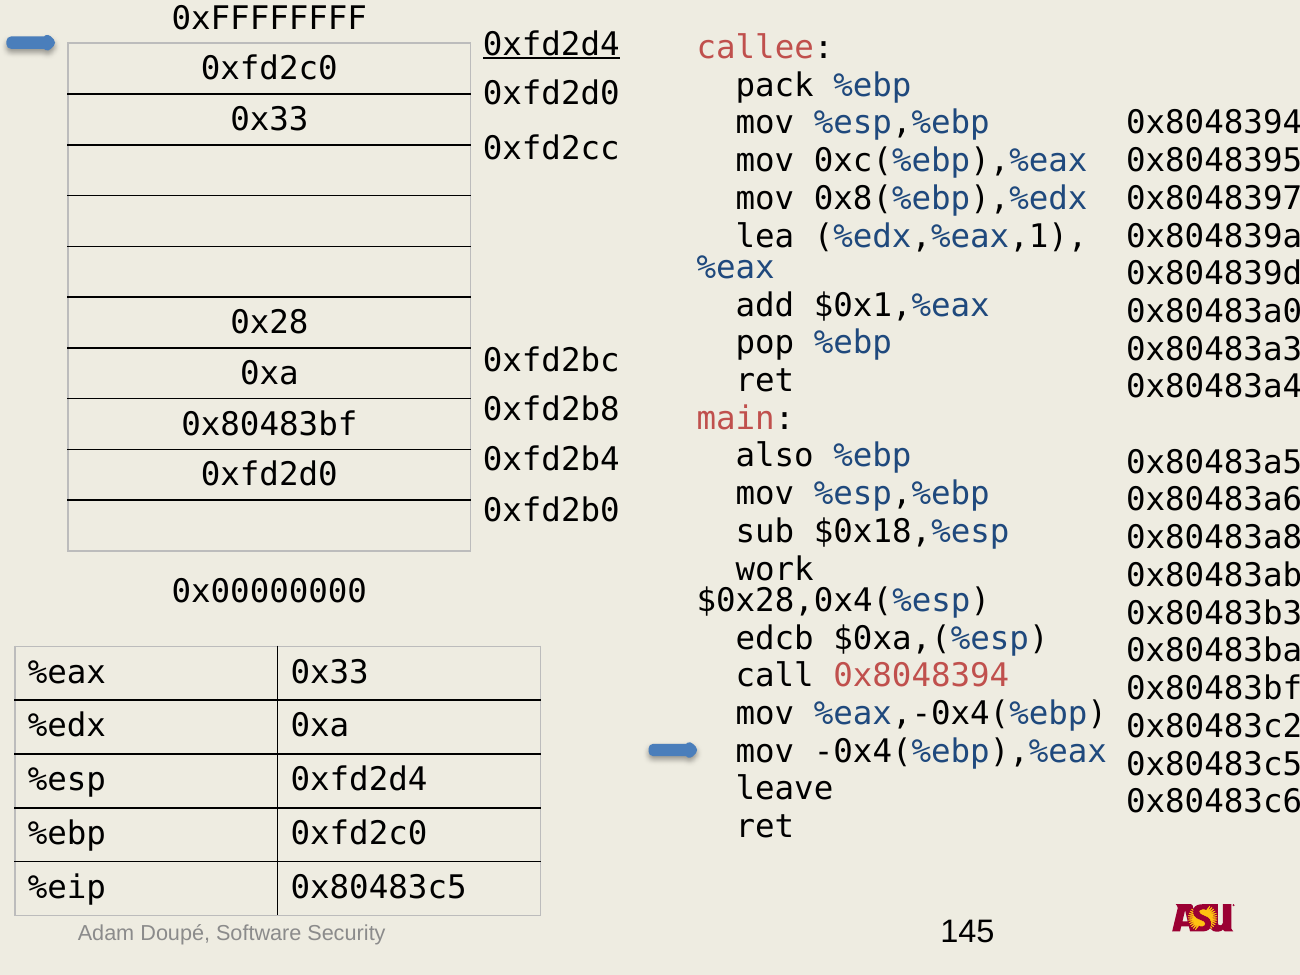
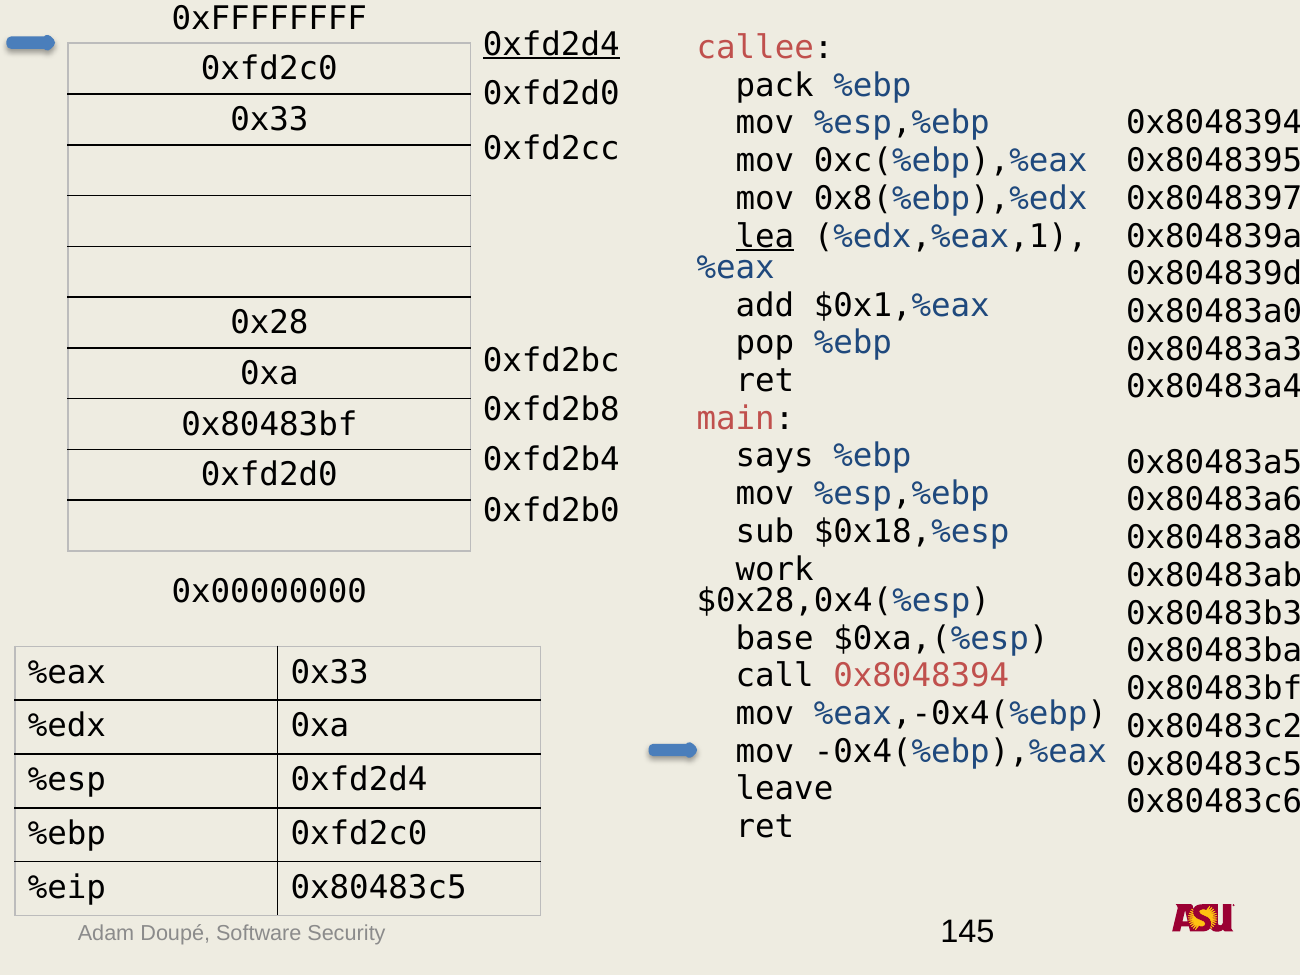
lea underline: none -> present
also: also -> says
edcb: edcb -> base
